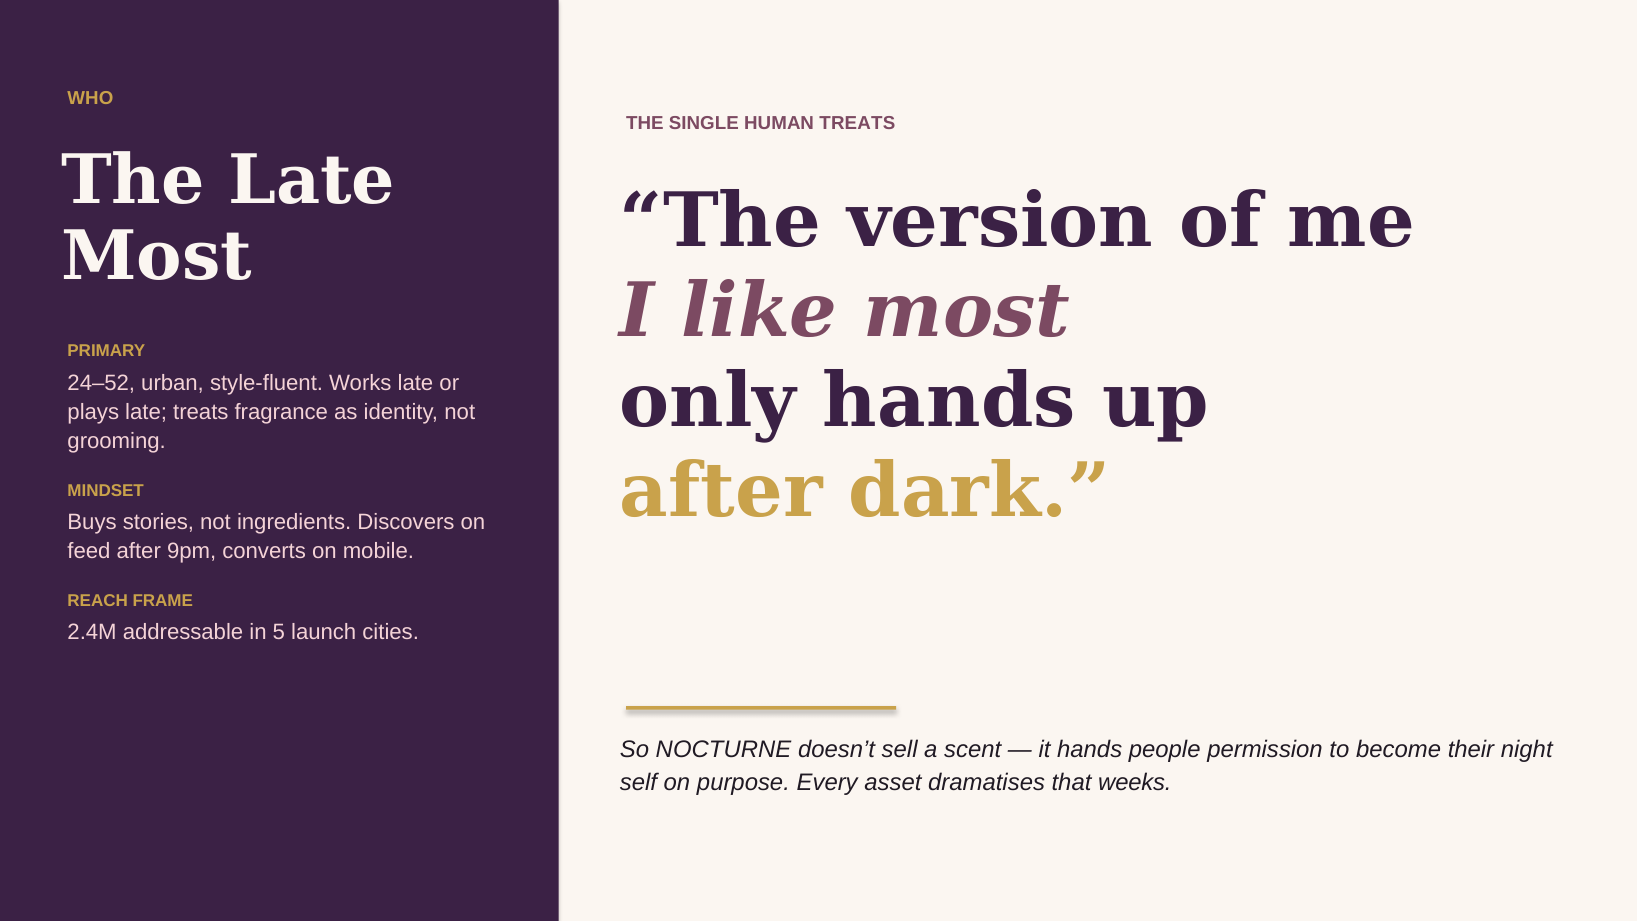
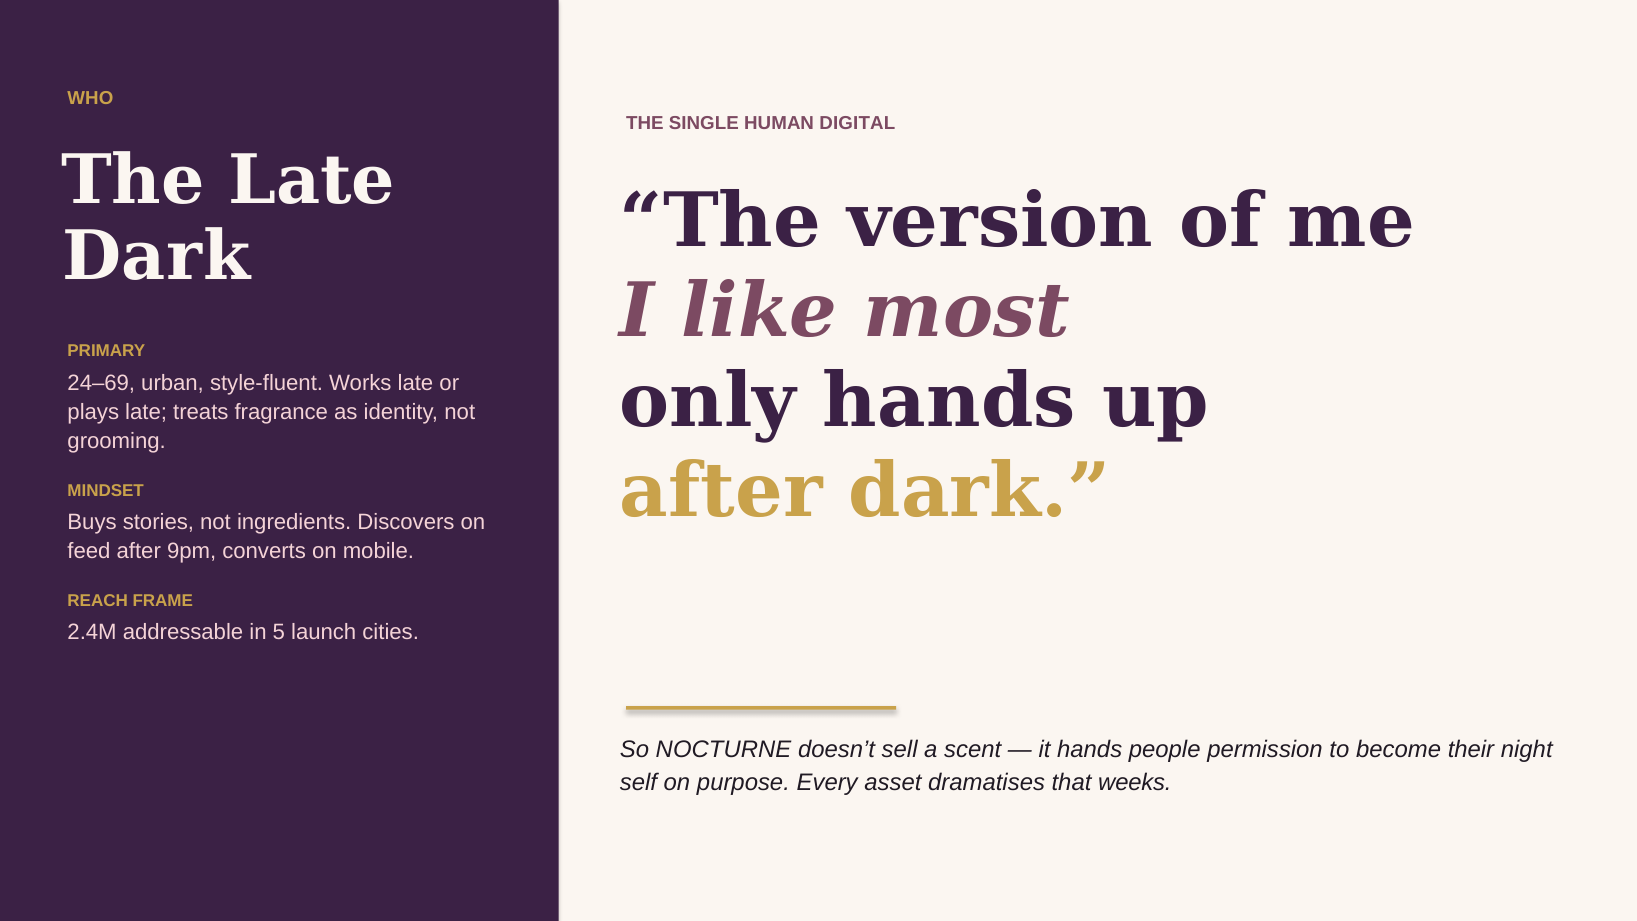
HUMAN TREATS: TREATS -> DIGITAL
Most at (157, 257): Most -> Dark
24–52: 24–52 -> 24–69
